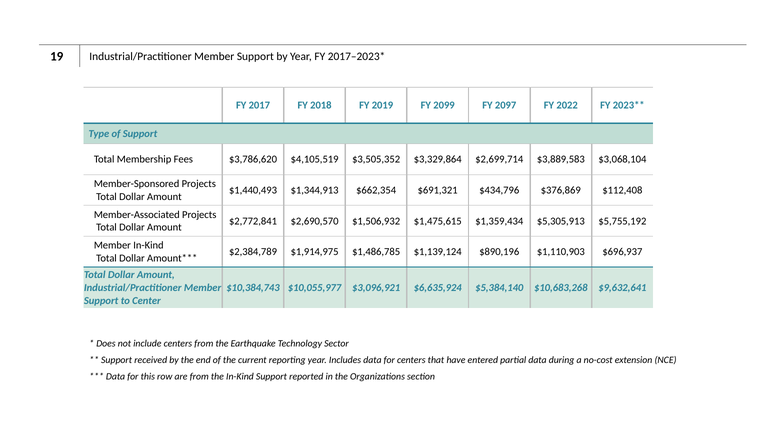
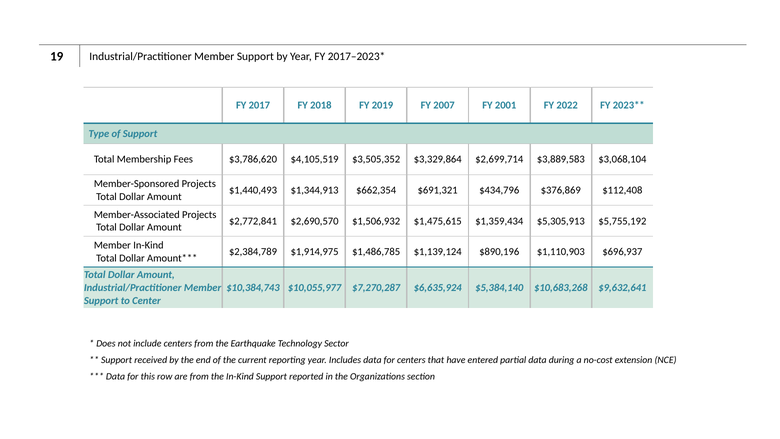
2099: 2099 -> 2007
2097: 2097 -> 2001
$3,096,921: $3,096,921 -> $7,270,287
